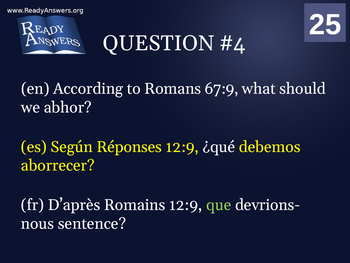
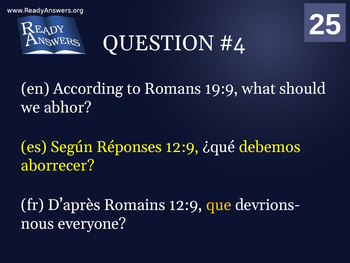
67:9: 67:9 -> 19:9
que colour: light green -> yellow
sentence: sentence -> everyone
